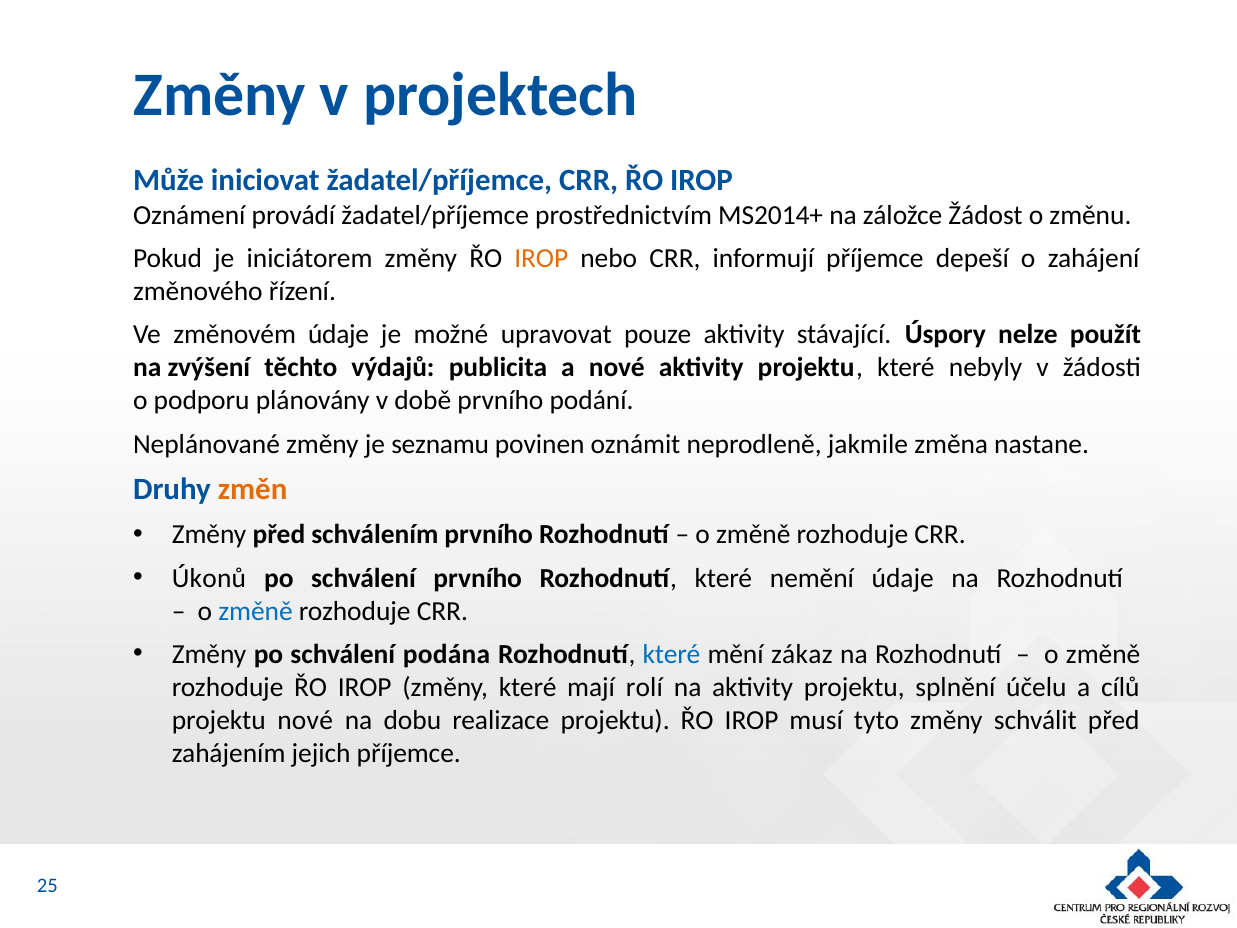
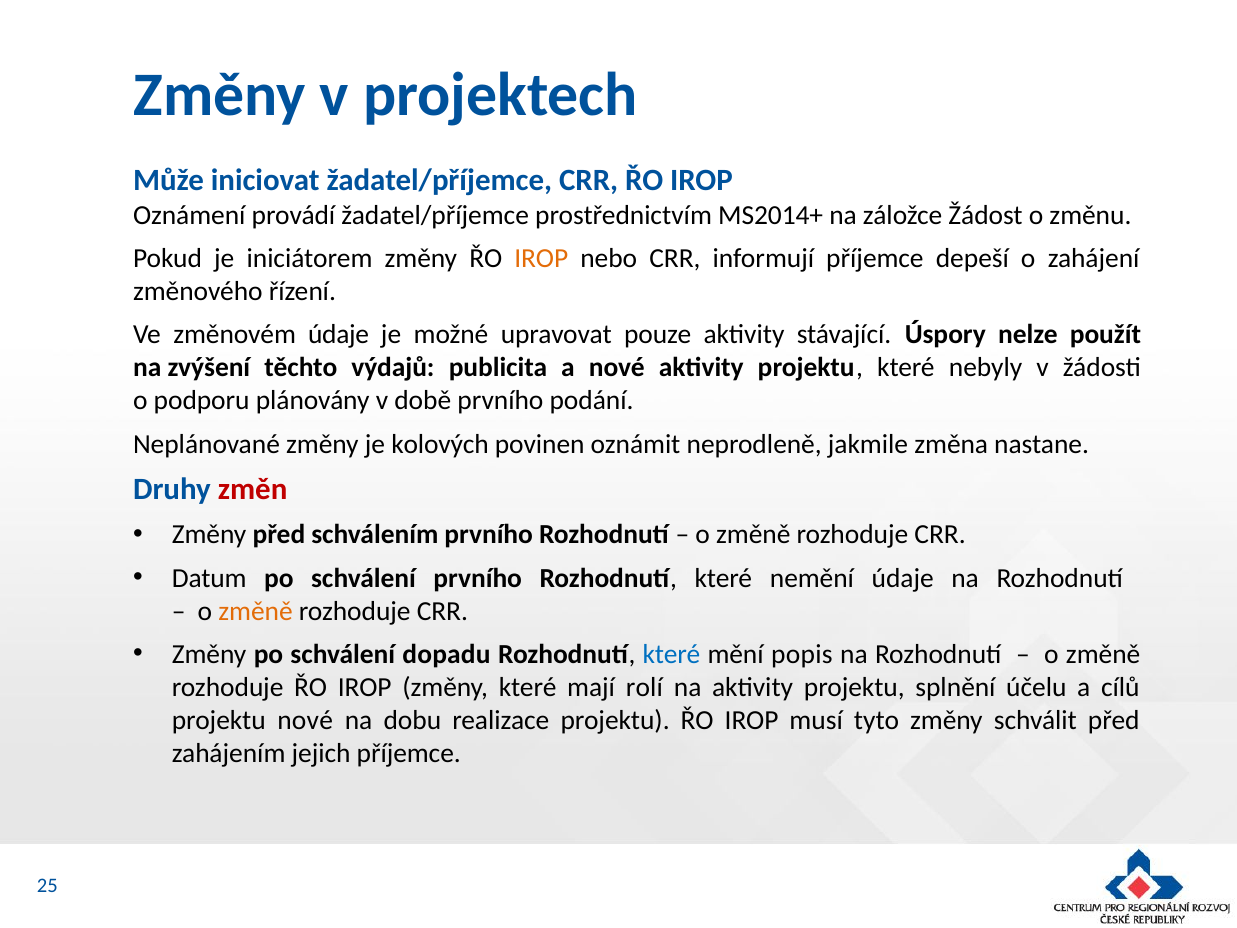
seznamu: seznamu -> kolových
změn colour: orange -> red
Úkonů: Úkonů -> Datum
změně at (256, 611) colour: blue -> orange
podána: podána -> dopadu
zákaz: zákaz -> popis
